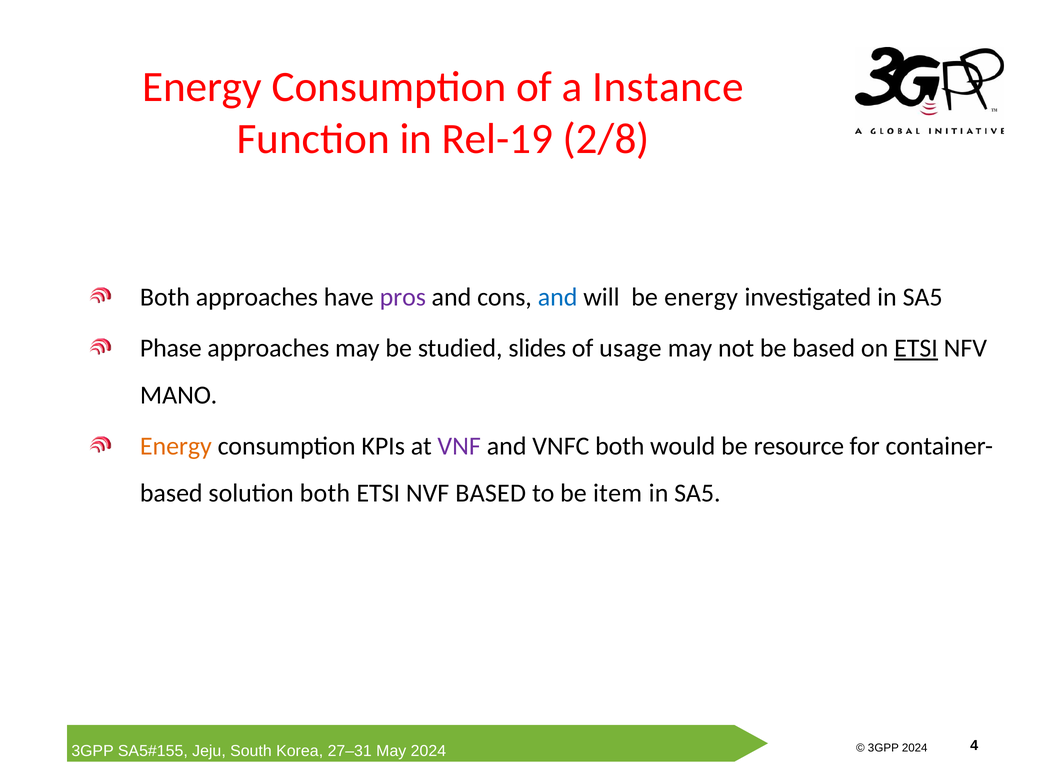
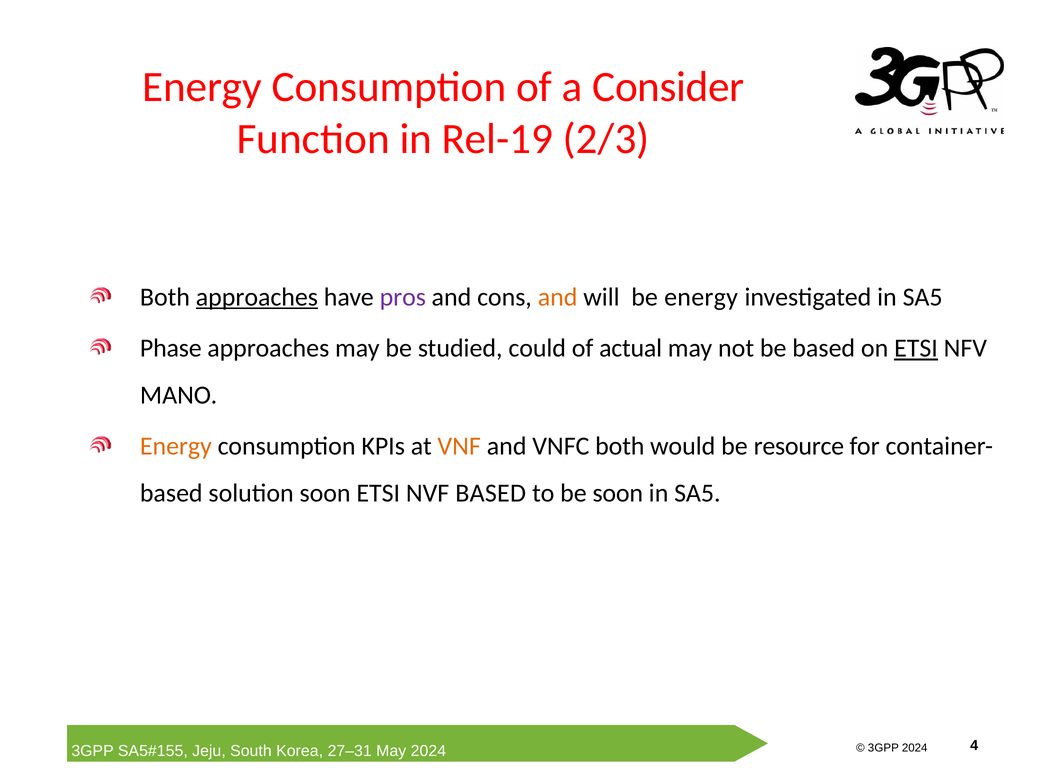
Instance: Instance -> Consider
2/8: 2/8 -> 2/3
approaches at (257, 297) underline: none -> present
and at (558, 297) colour: blue -> orange
slides: slides -> could
usage: usage -> actual
VNF colour: purple -> orange
solution both: both -> soon
be item: item -> soon
